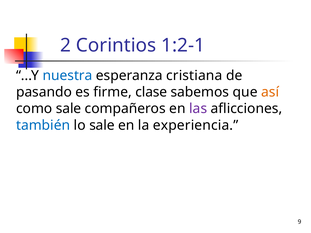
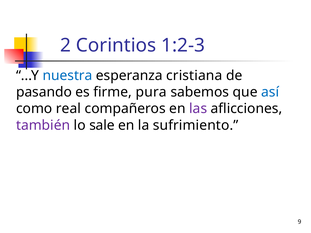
1:2-1: 1:2-1 -> 1:2-3
clase: clase -> pura
así colour: orange -> blue
como sale: sale -> real
también colour: blue -> purple
experiencia: experiencia -> sufrimiento
